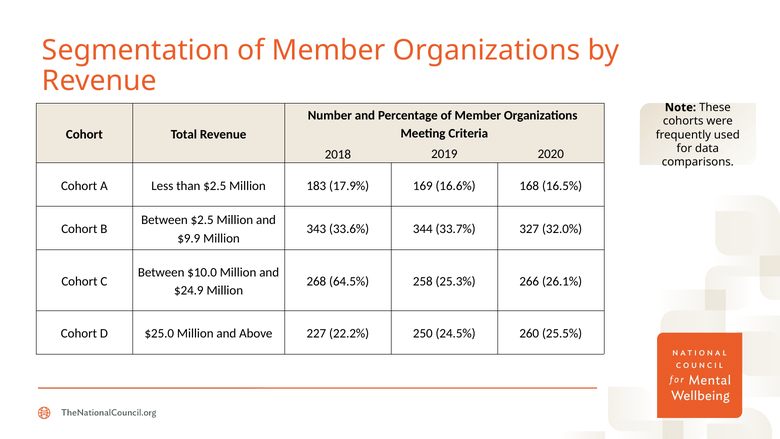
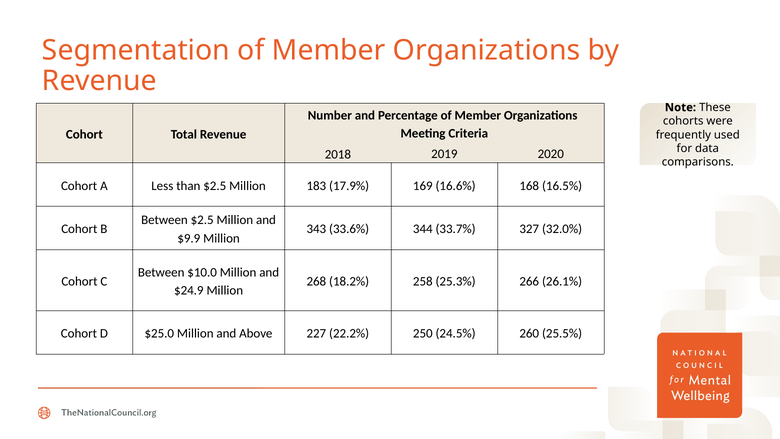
64.5%: 64.5% -> 18.2%
